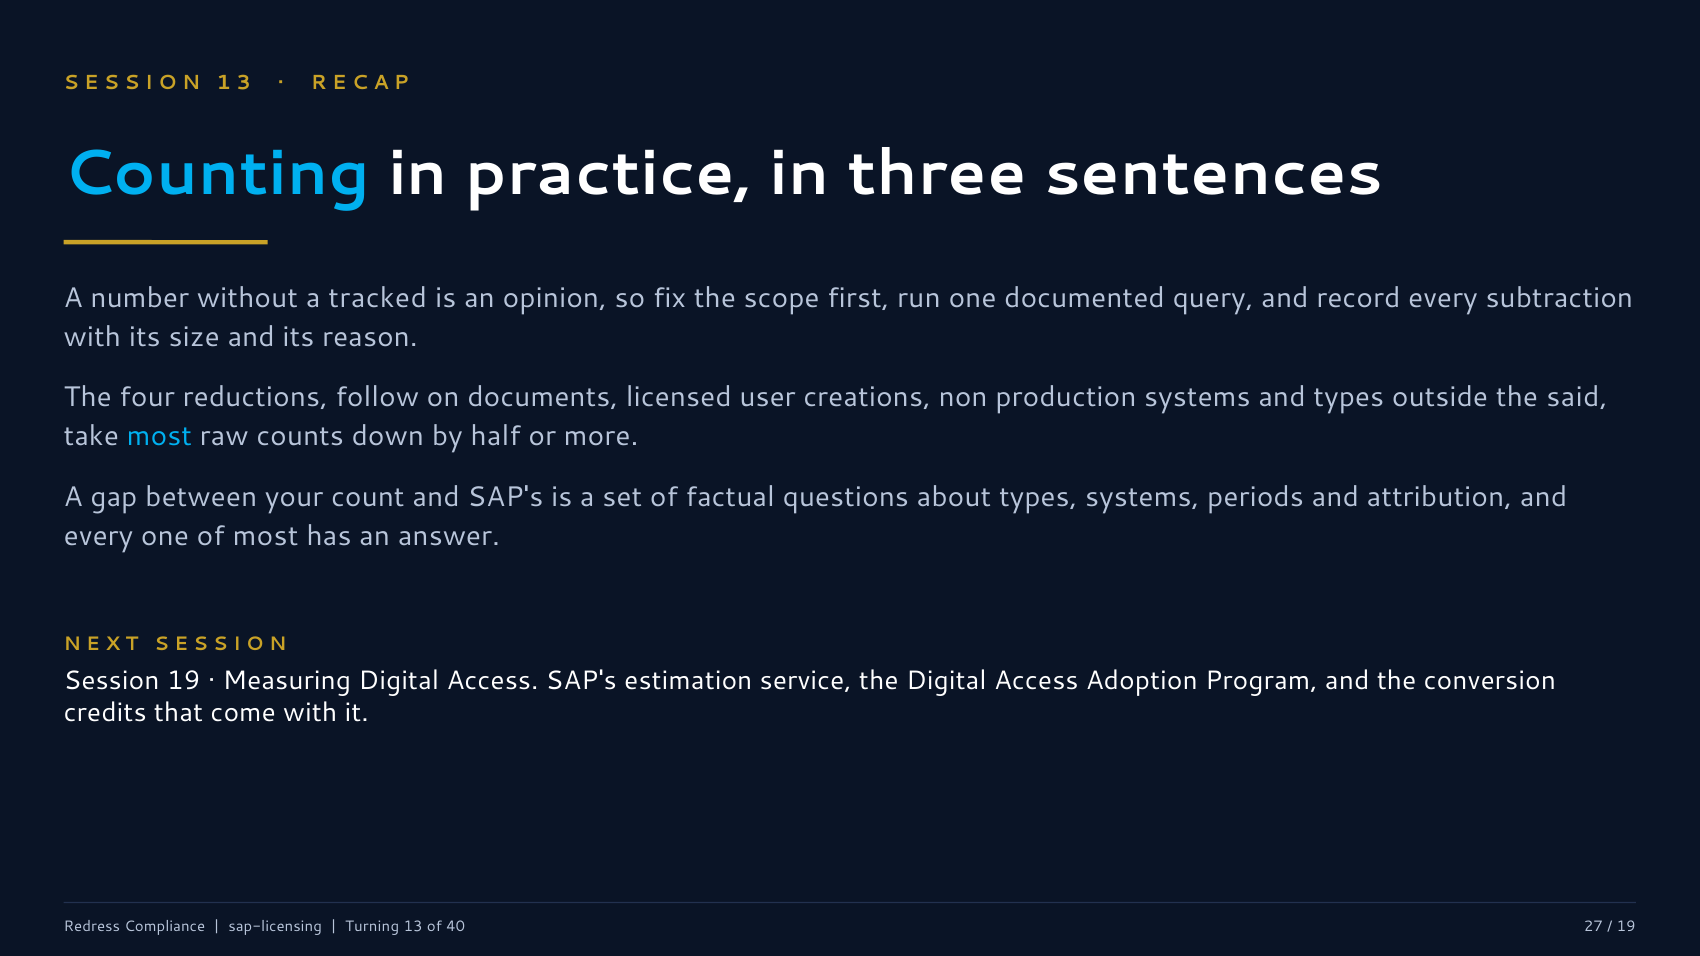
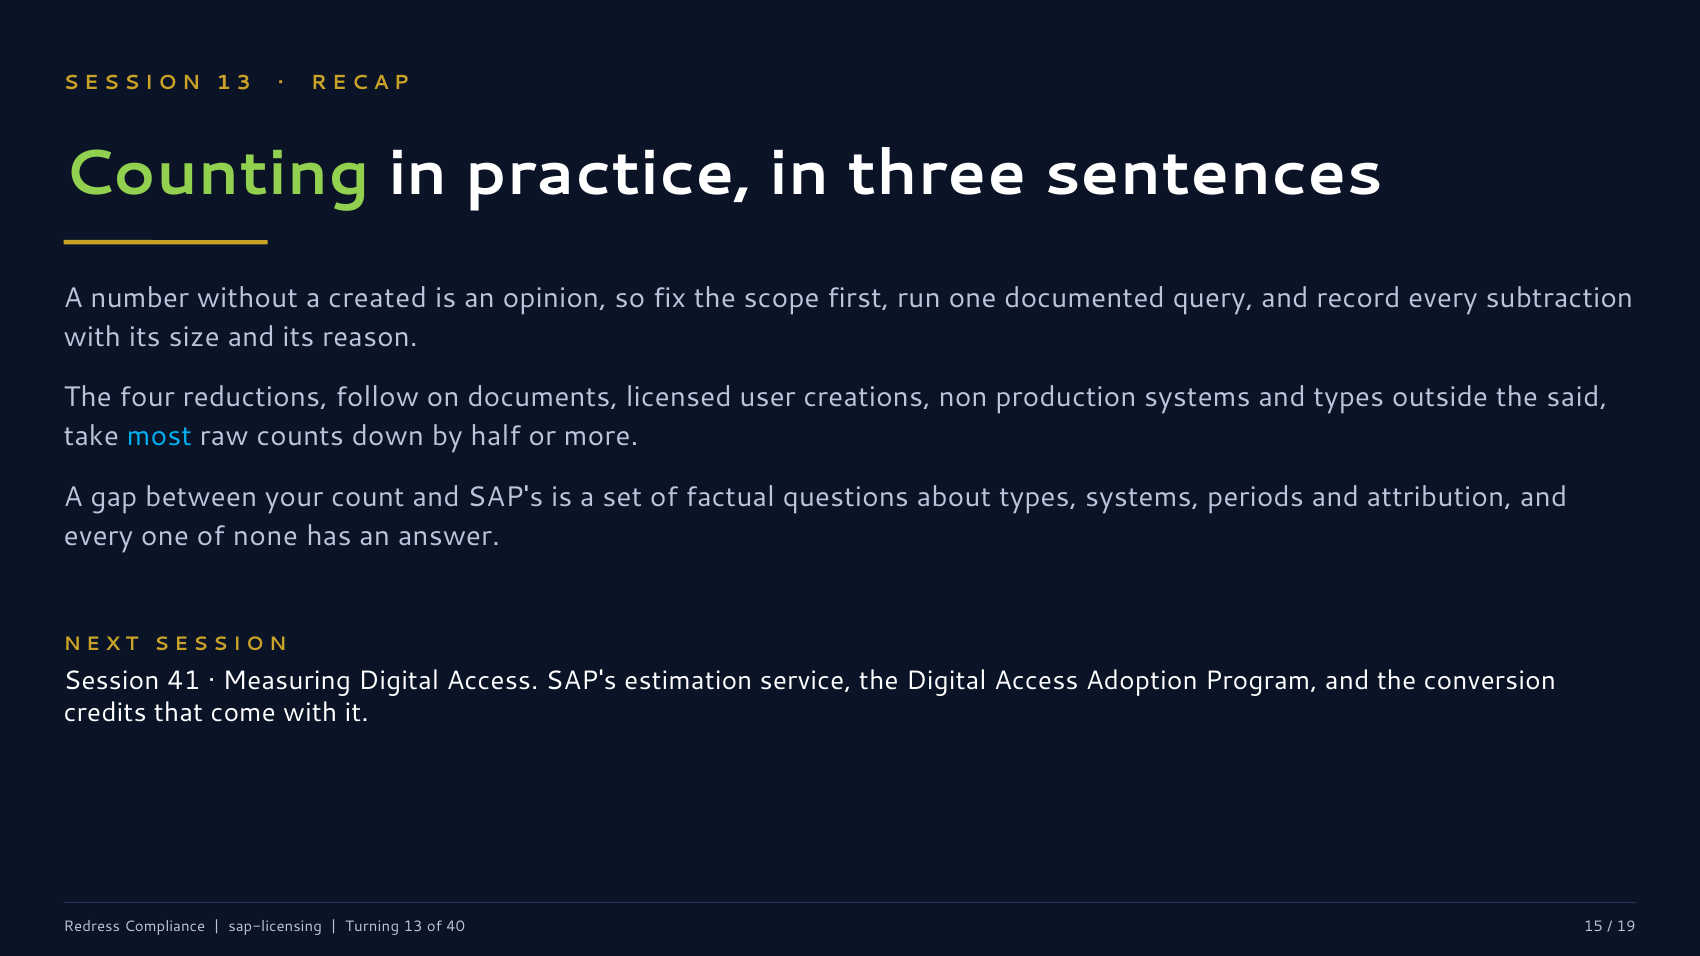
Counting colour: light blue -> light green
tracked: tracked -> created
of most: most -> none
Session 19: 19 -> 41
27: 27 -> 15
